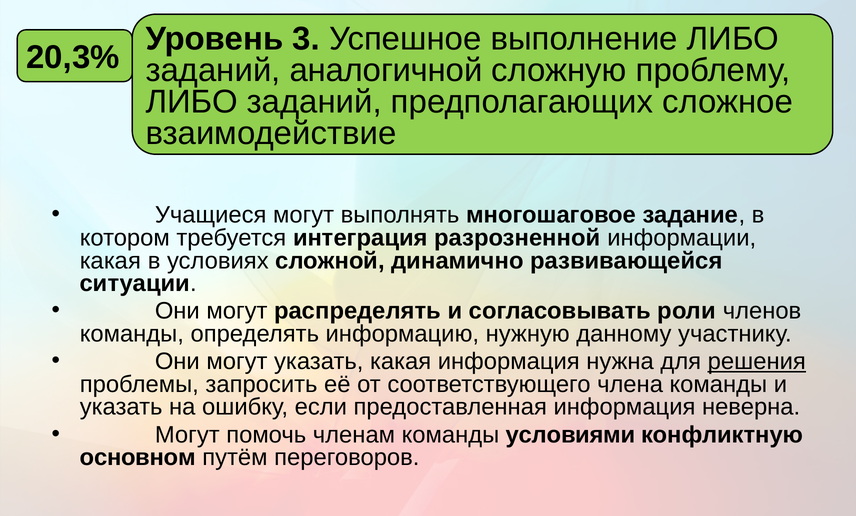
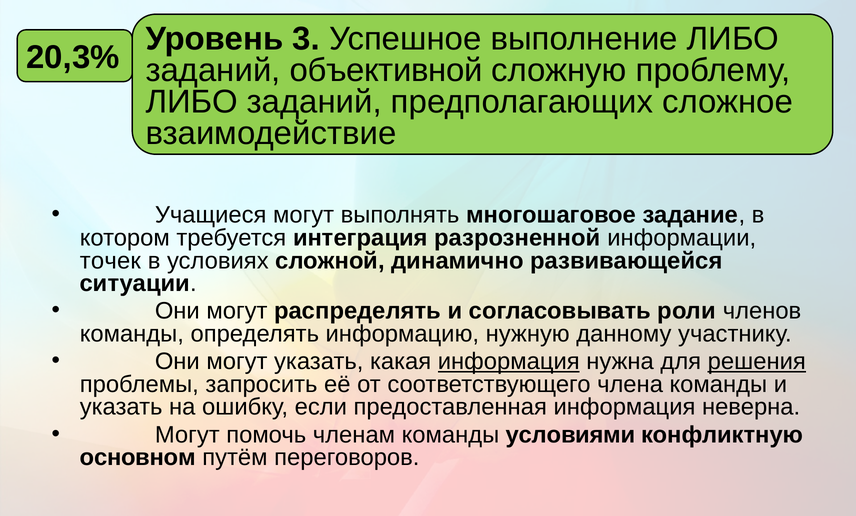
аналогичной: аналогичной -> объективной
какая at (110, 261): какая -> точек
информация at (509, 362) underline: none -> present
